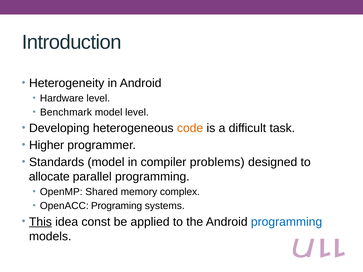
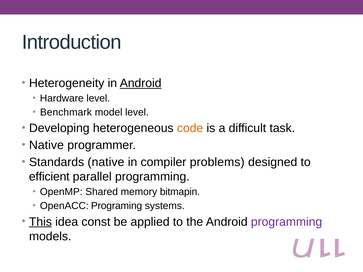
Android at (141, 83) underline: none -> present
Higher at (47, 145): Higher -> Native
Standards model: model -> native
allocate: allocate -> efficient
complex: complex -> bitmapin
programming at (287, 222) colour: blue -> purple
